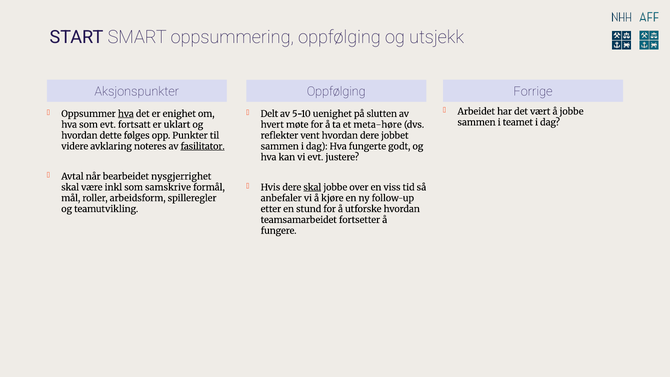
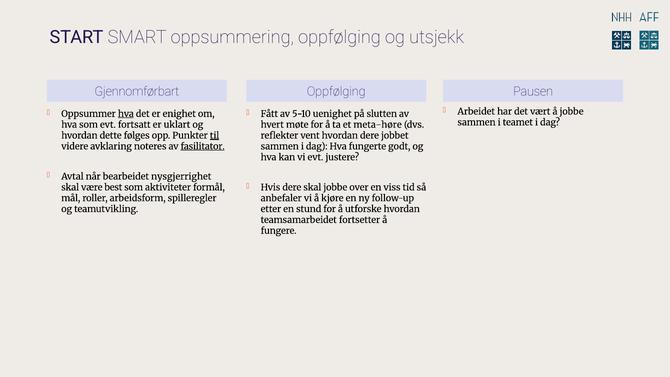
Aksjonspunkter: Aksjonspunkter -> Gjennomførbart
Forrige: Forrige -> Pausen
Delt: Delt -> Fått
til underline: none -> present
skal at (312, 187) underline: present -> none
inkl: inkl -> best
samskrive: samskrive -> aktiviteter
